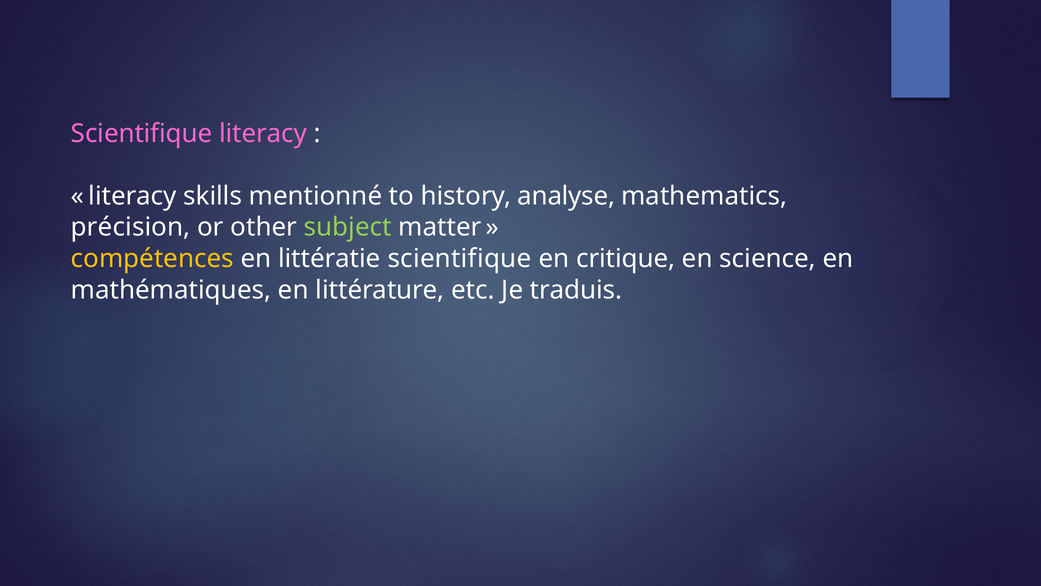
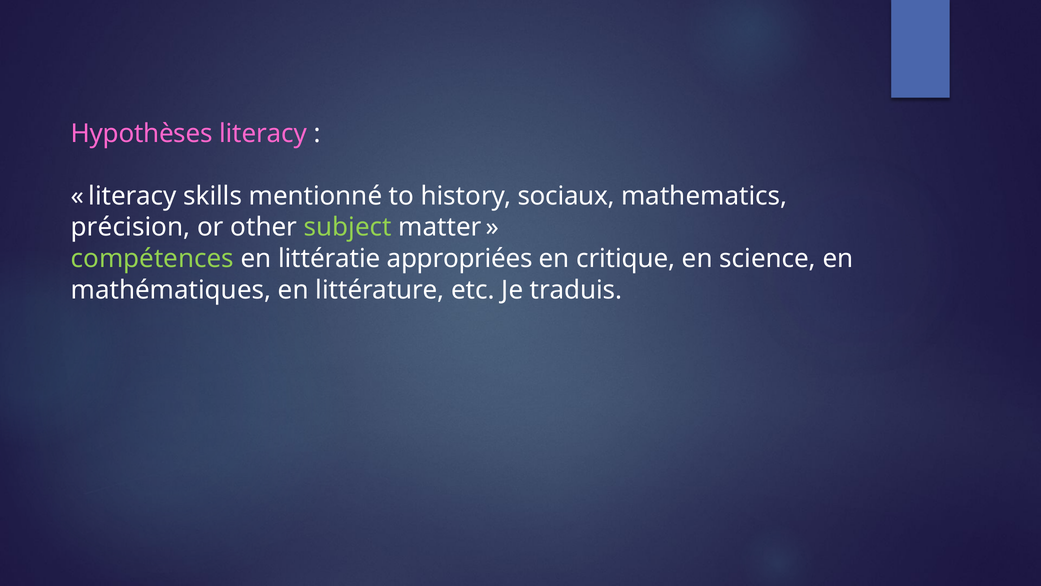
Scientifique at (142, 134): Scientifique -> Hypothèses
analyse: analyse -> sociaux
compétences colour: yellow -> light green
littératie scientifique: scientifique -> appropriées
